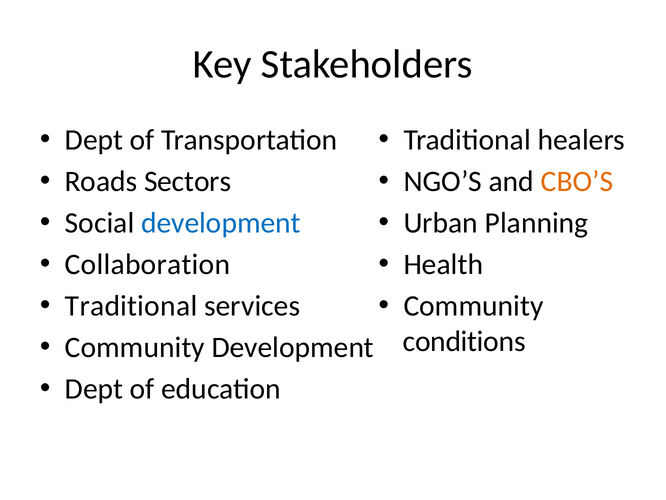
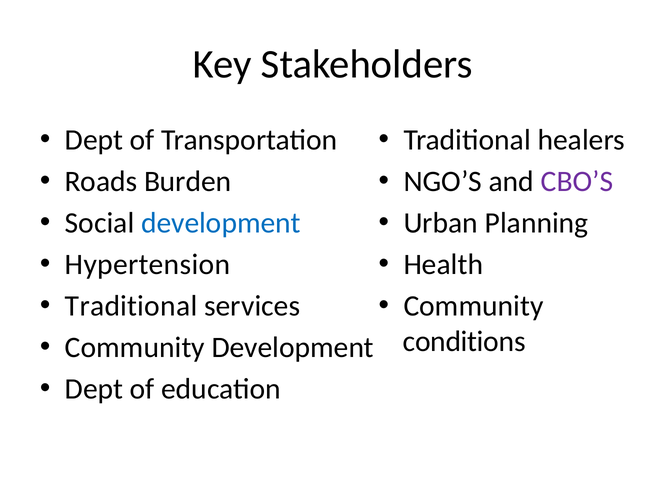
Sectors: Sectors -> Burden
CBO’S colour: orange -> purple
Collaboration: Collaboration -> Hypertension
